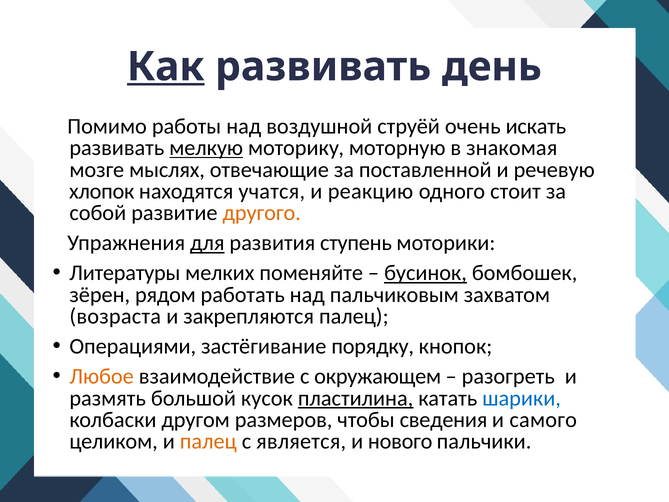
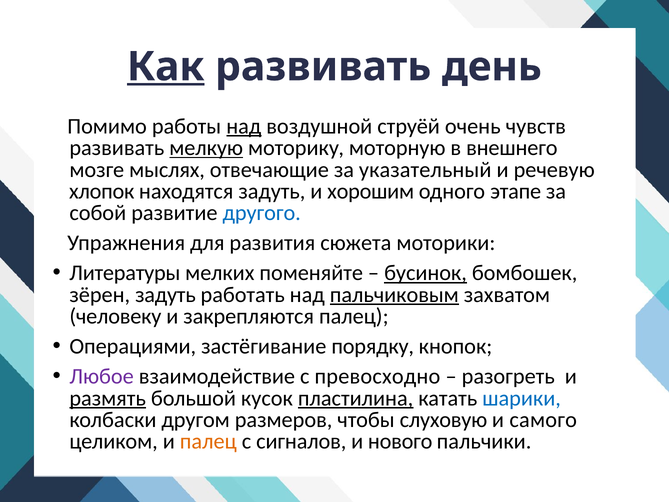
над at (244, 126) underline: none -> present
искать: искать -> чувств
знакомая: знакомая -> внешнего
поставленной: поставленной -> указательный
находятся учатся: учатся -> задуть
реакцию: реакцию -> хорошим
стоит: стоит -> этапе
другого colour: orange -> blue
для underline: present -> none
ступень: ступень -> сюжета
зёрен рядом: рядом -> задуть
пальчиковым underline: none -> present
возраста: возраста -> человеку
Любое colour: orange -> purple
окружающем: окружающем -> превосходно
размять underline: none -> present
сведения: сведения -> слуховую
является: является -> сигналов
